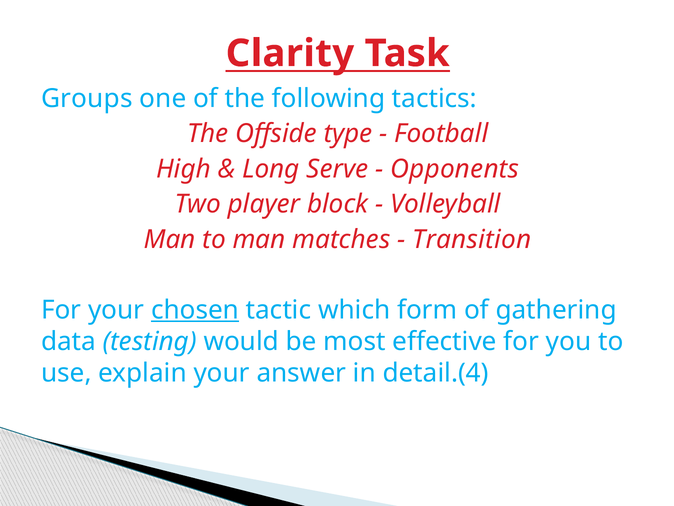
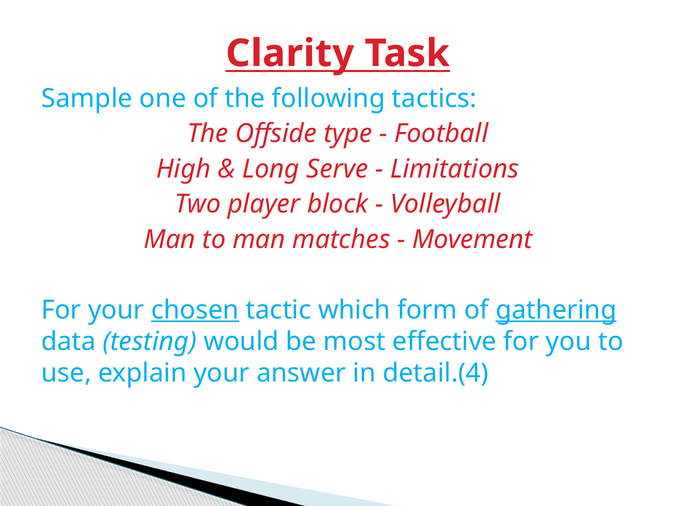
Groups: Groups -> Sample
Opponents: Opponents -> Limitations
Transition: Transition -> Movement
gathering underline: none -> present
